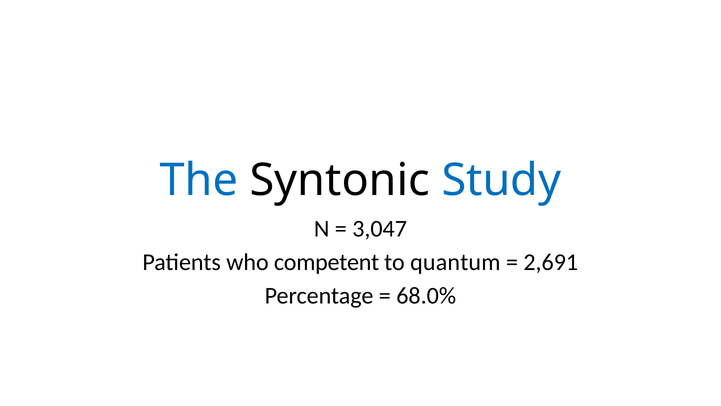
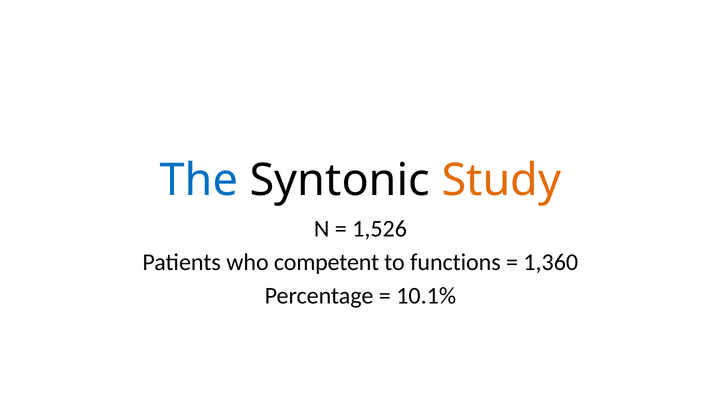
Study colour: blue -> orange
3,047: 3,047 -> 1,526
quantum: quantum -> functions
2,691: 2,691 -> 1,360
68.0%: 68.0% -> 10.1%
